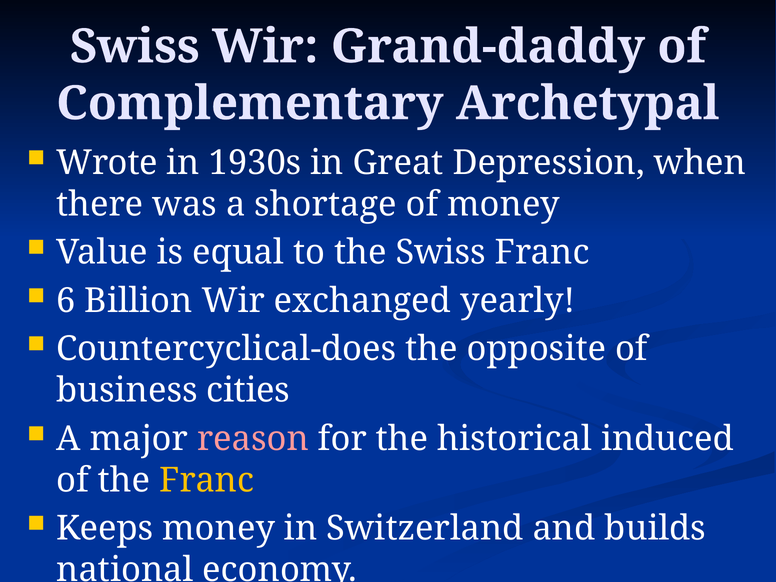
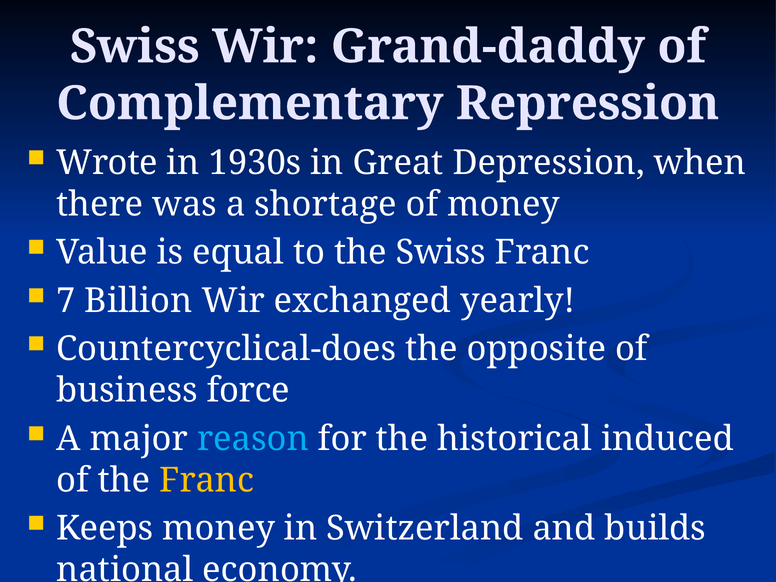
Archetypal: Archetypal -> Repression
6: 6 -> 7
cities: cities -> force
reason colour: pink -> light blue
